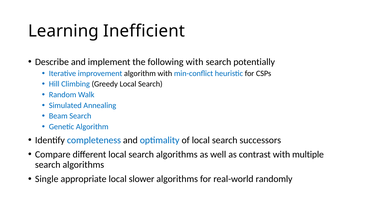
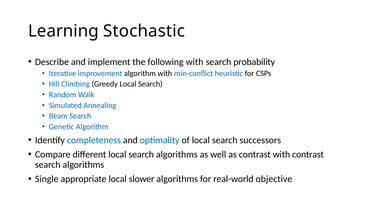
Inefficient: Inefficient -> Stochastic
potentially: potentially -> probability
with multiple: multiple -> contrast
randomly: randomly -> objective
